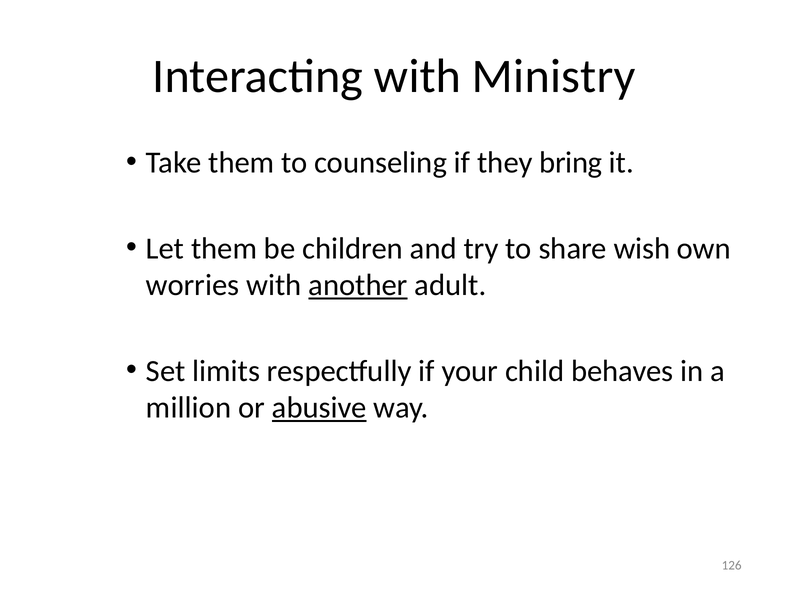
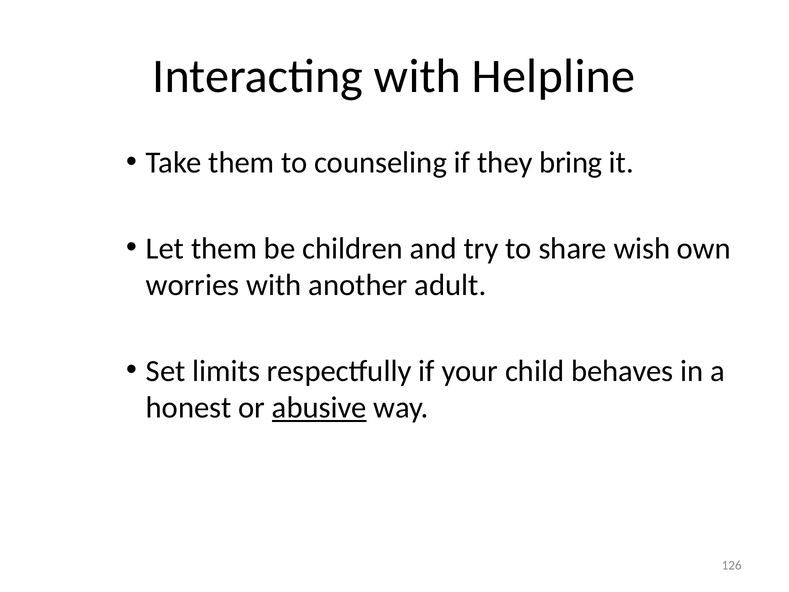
Ministry: Ministry -> Helpline
another underline: present -> none
million: million -> honest
